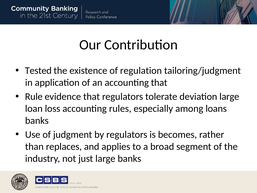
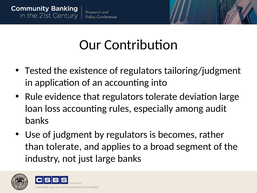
of regulation: regulation -> regulators
accounting that: that -> into
loans: loans -> audit
than replaces: replaces -> tolerate
